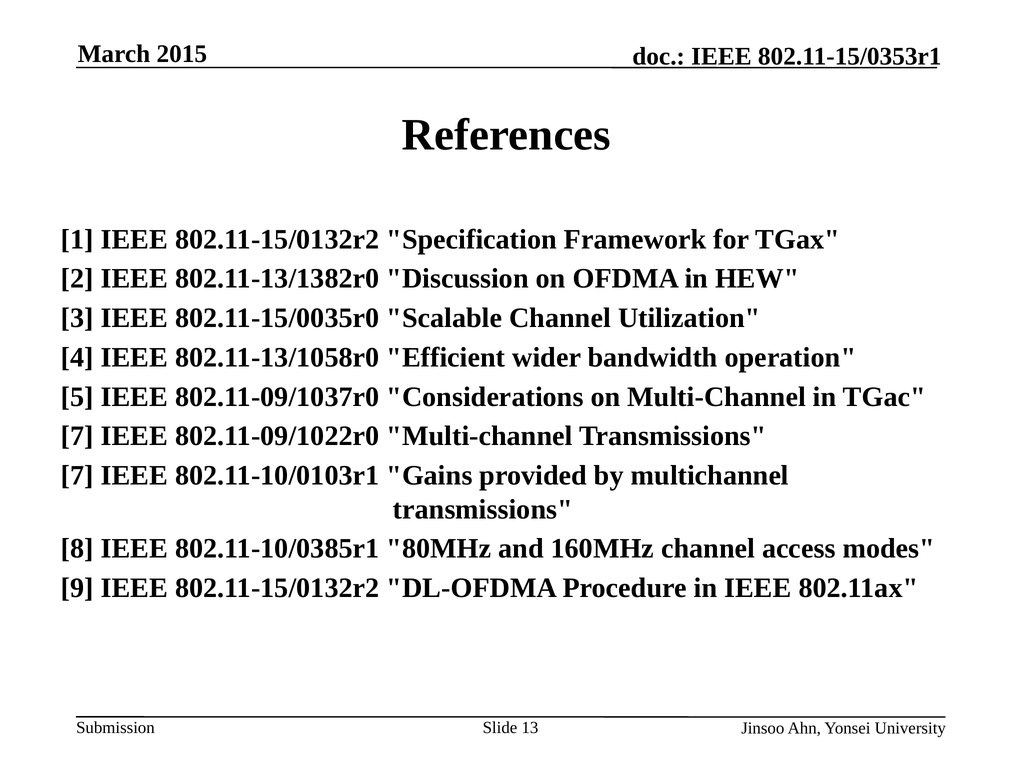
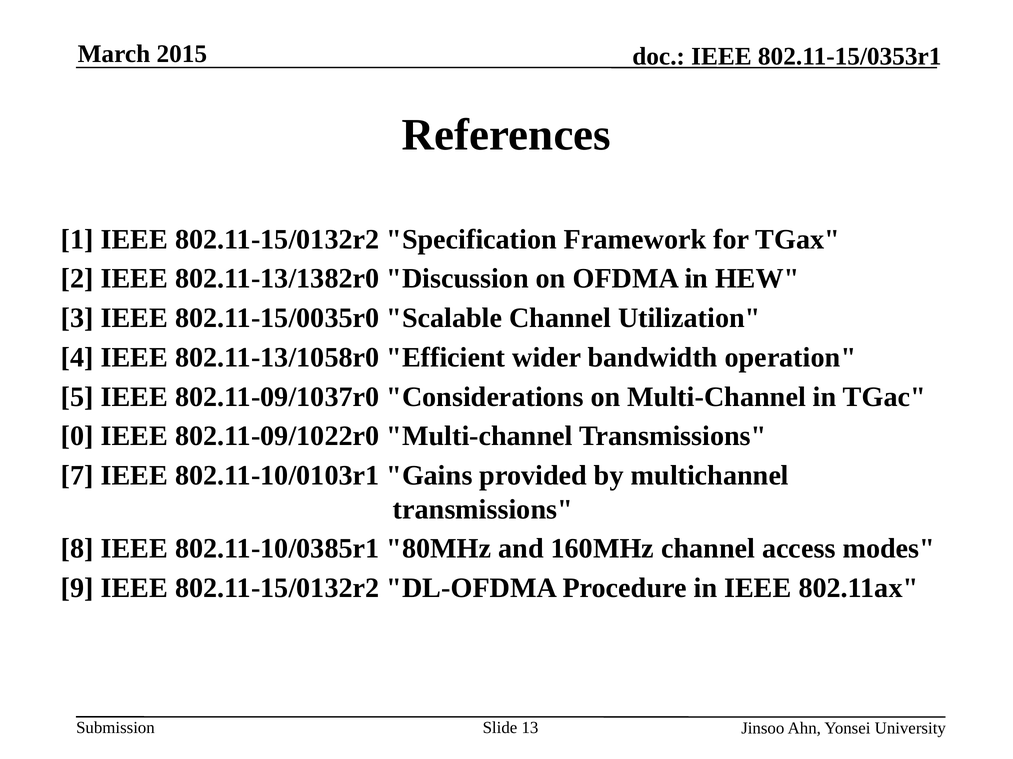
7 at (77, 437): 7 -> 0
